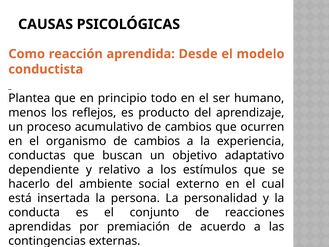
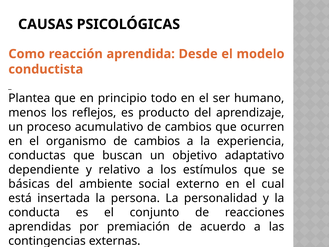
hacerlo: hacerlo -> básicas
